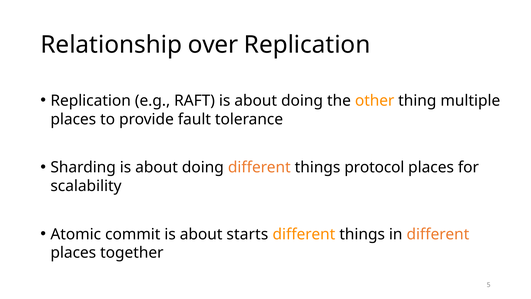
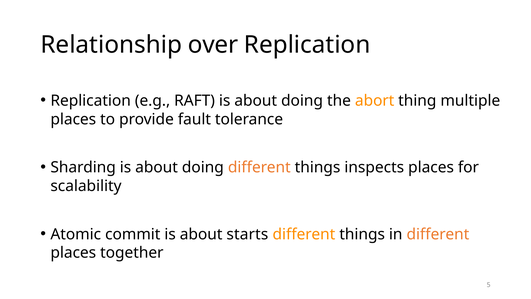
other: other -> abort
protocol: protocol -> inspects
